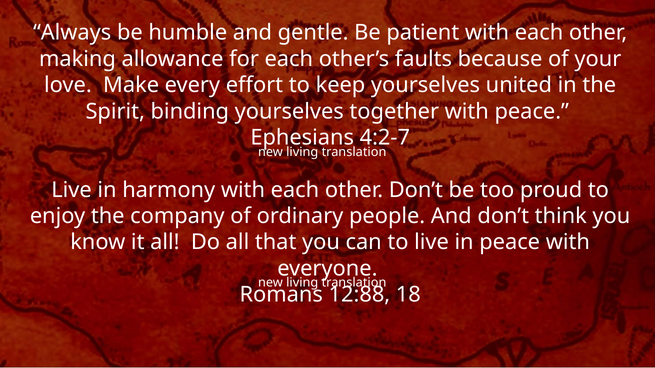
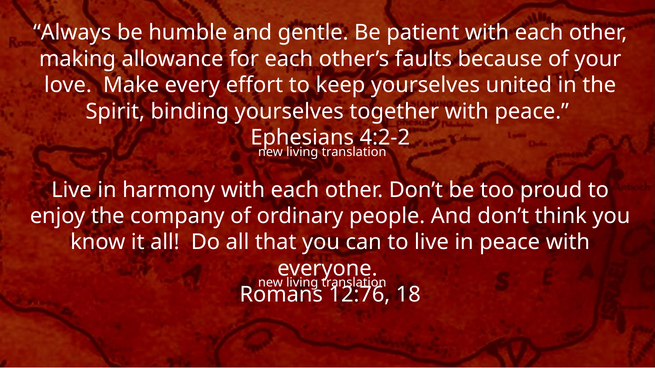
4:2-7: 4:2-7 -> 4:2-2
12:88: 12:88 -> 12:76
